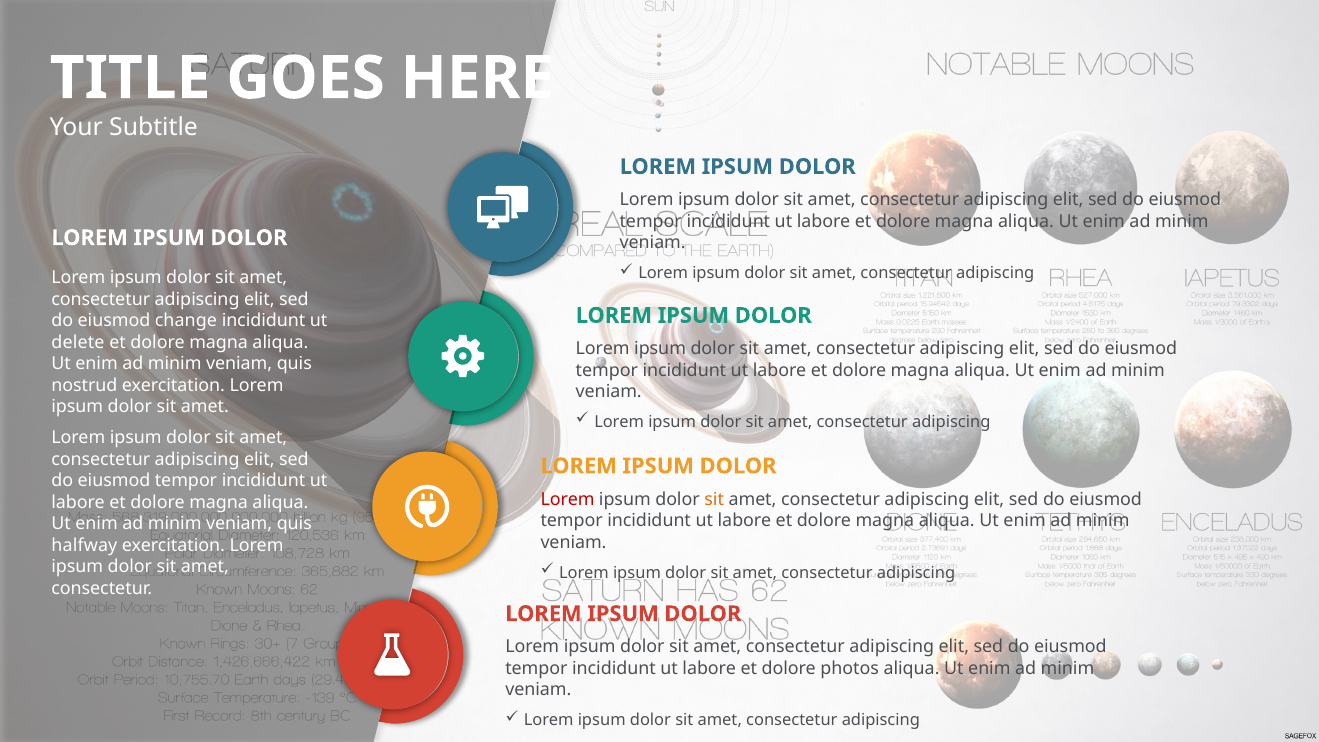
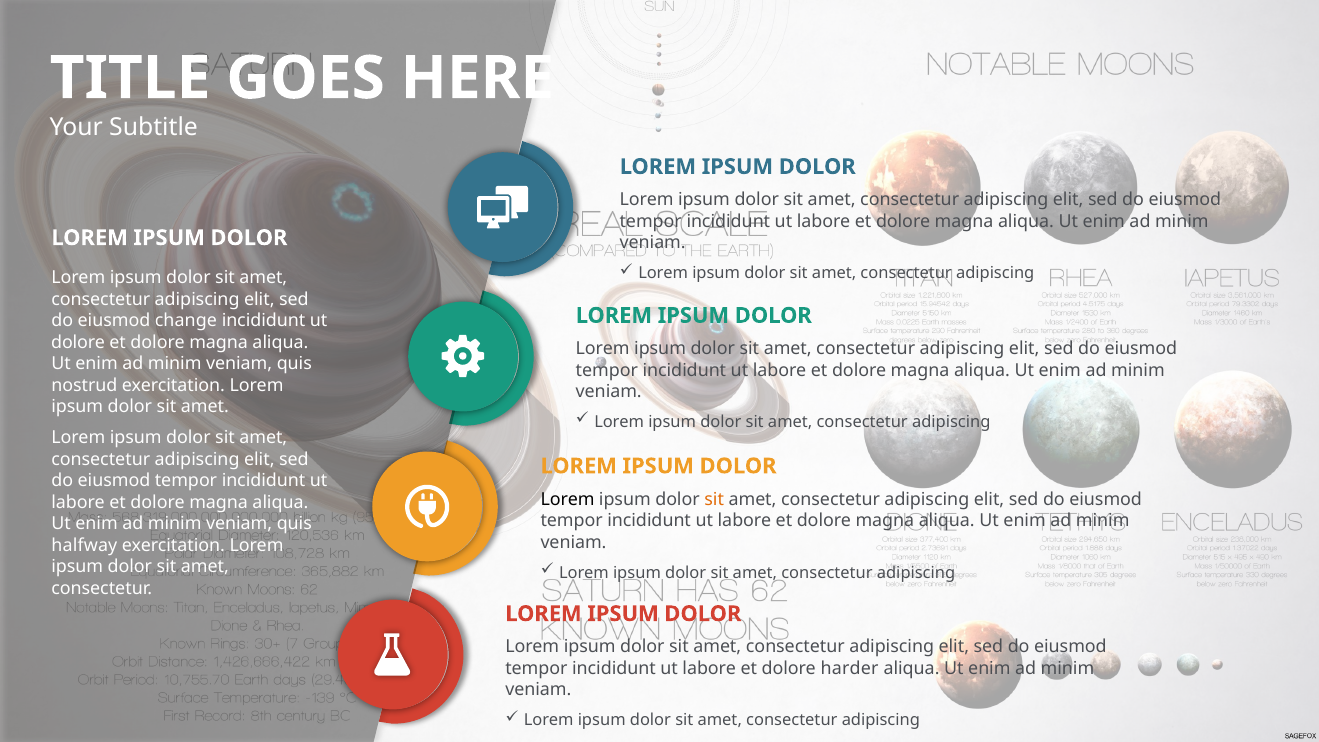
delete at (78, 342): delete -> dolore
Lorem at (568, 499) colour: red -> black
photos: photos -> harder
